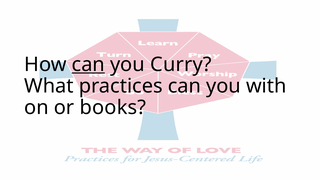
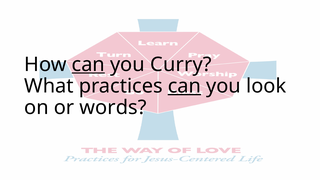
can at (184, 86) underline: none -> present
with: with -> look
books: books -> words
